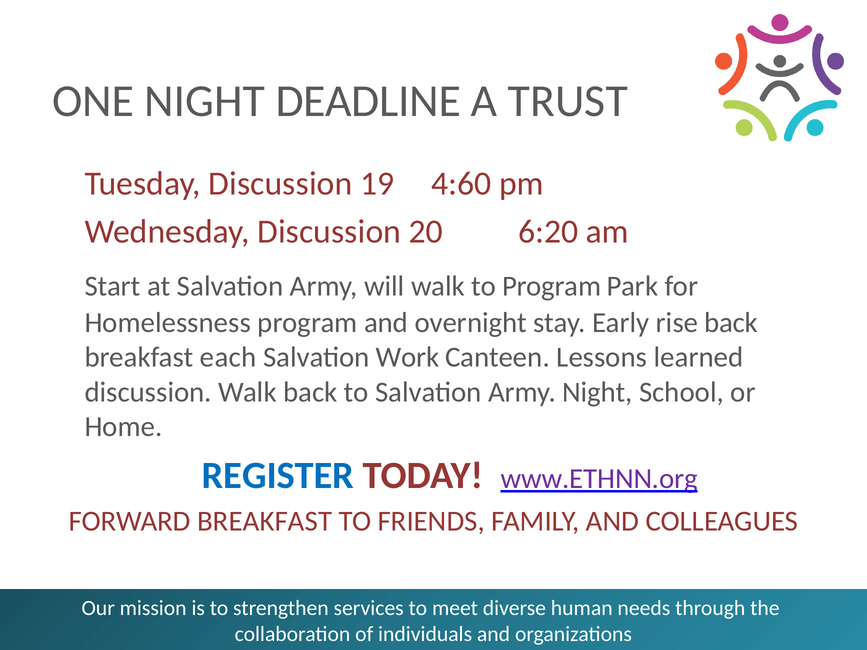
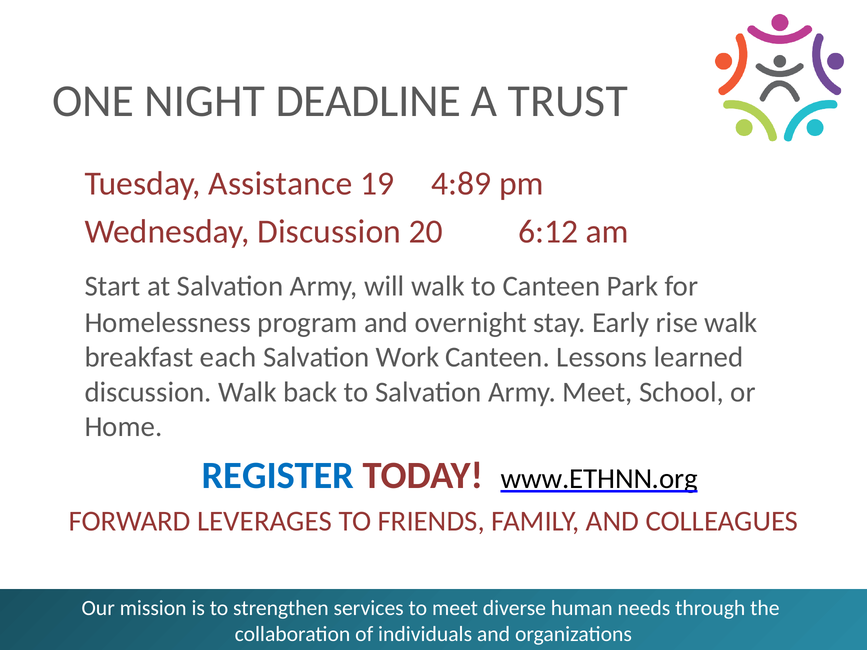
Tuesday Discussion: Discussion -> Assistance
4:60: 4:60 -> 4:89
6:20: 6:20 -> 6:12
to Program: Program -> Canteen
rise back: back -> walk
Army Night: Night -> Meet
www.ETHNN.org colour: purple -> black
FORWARD BREAKFAST: BREAKFAST -> LEVERAGES
